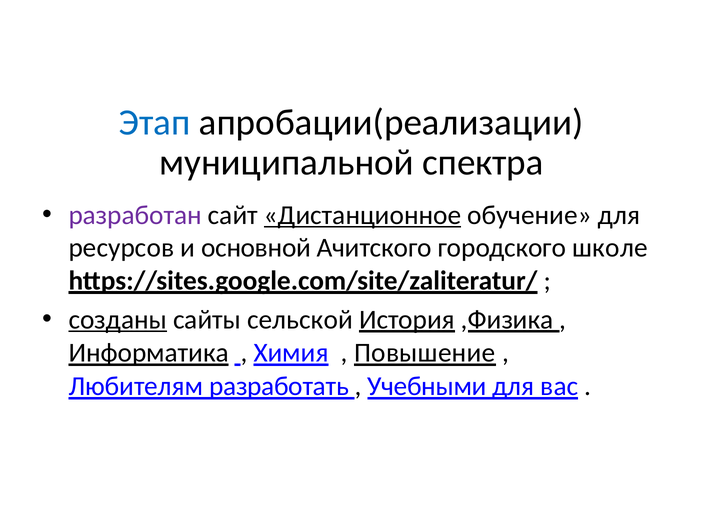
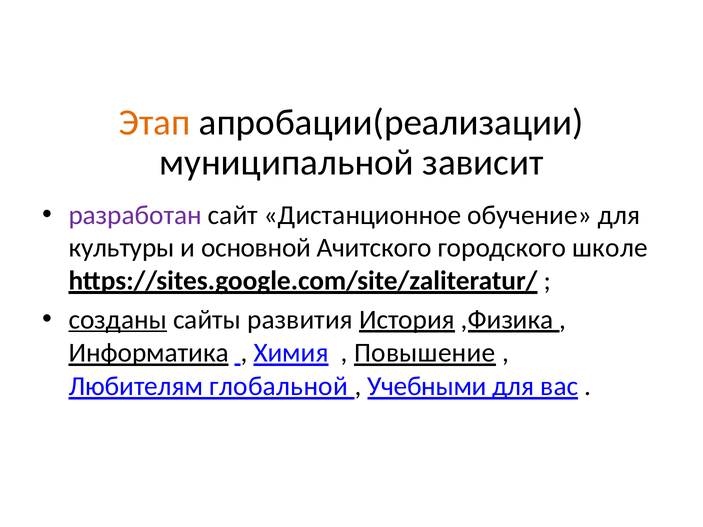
Этап colour: blue -> orange
спектра: спектра -> зависит
Дистанционное underline: present -> none
ресурсов: ресурсов -> культуры
сельской: сельской -> развития
разработать: разработать -> глобальной
